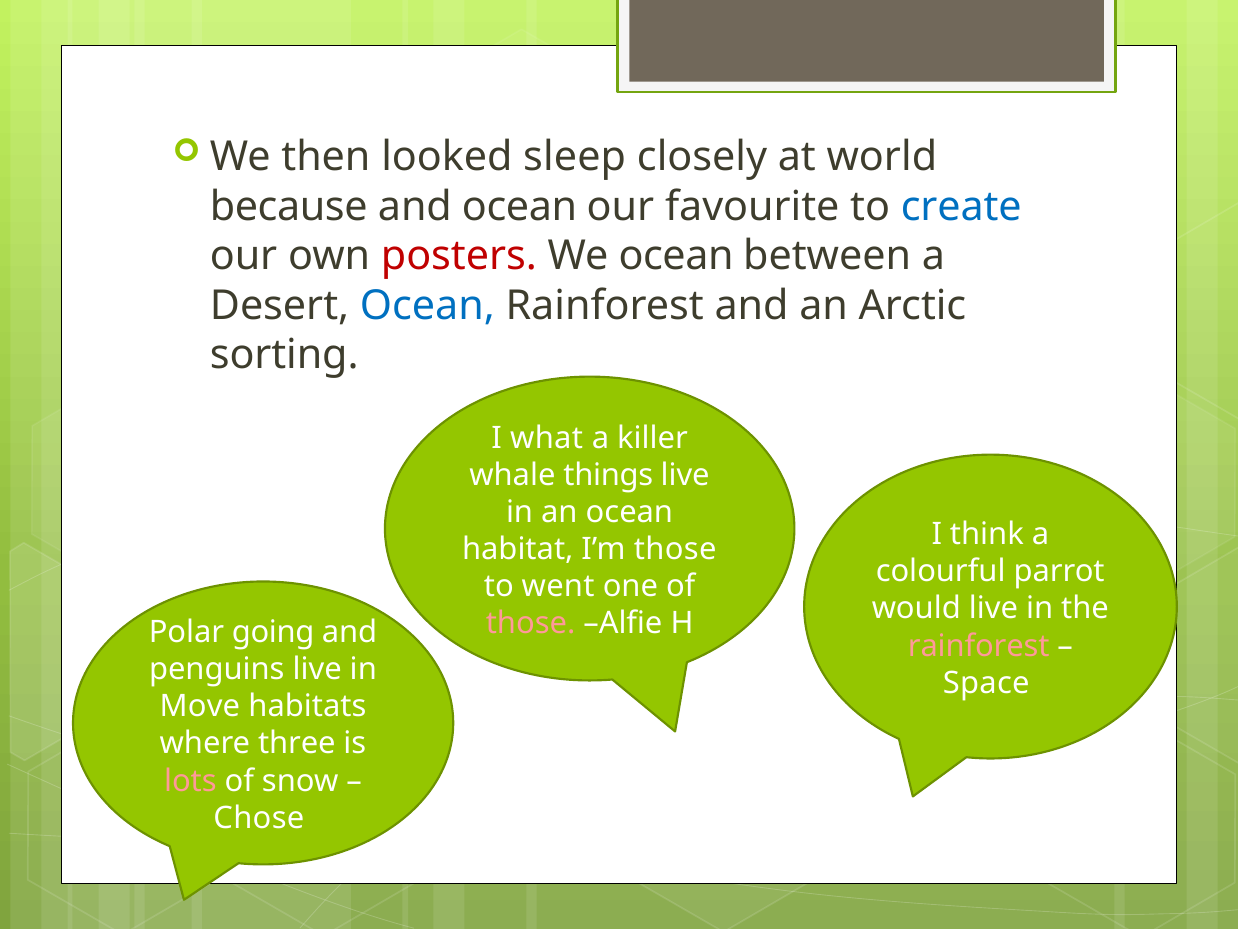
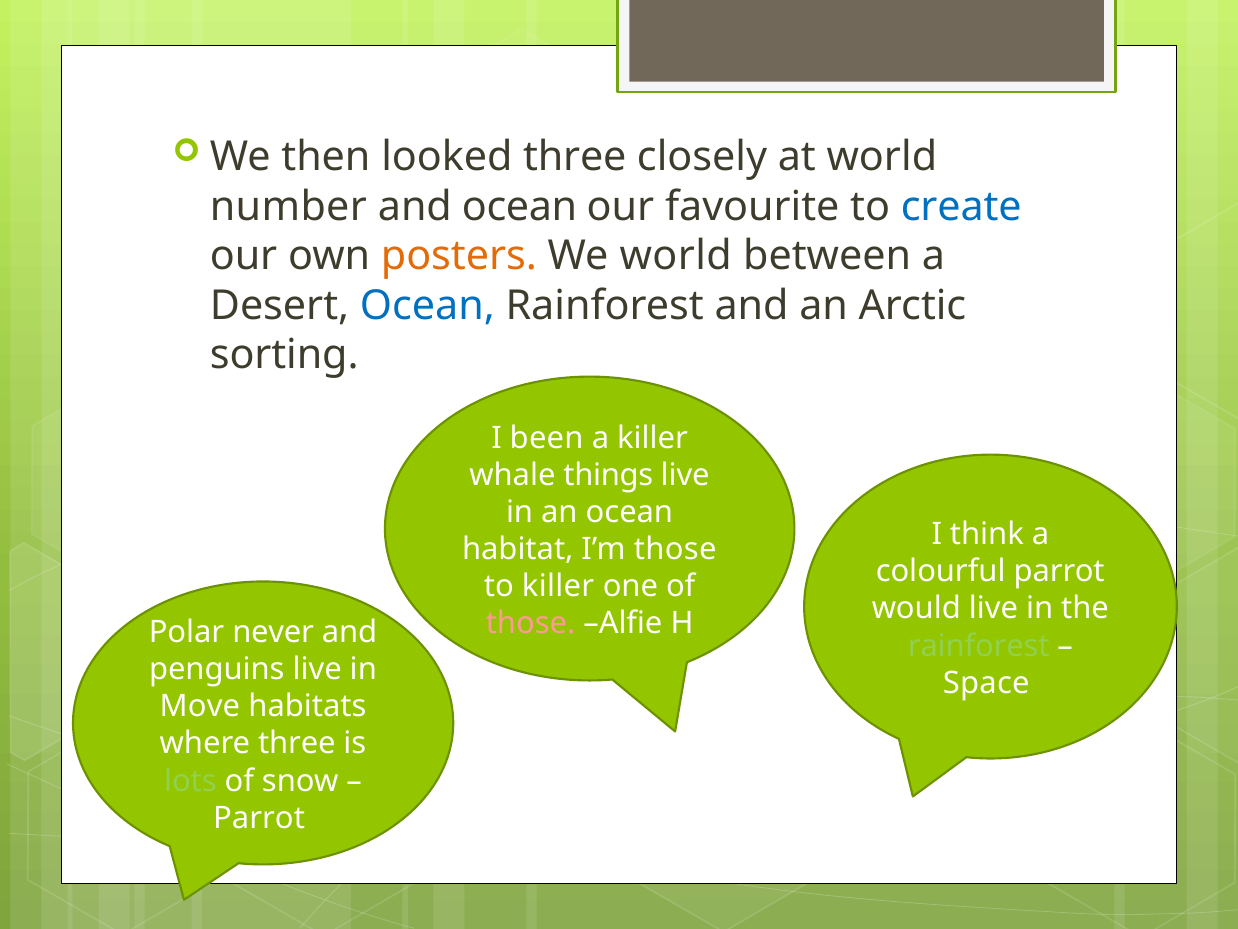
looked sleep: sleep -> three
because: because -> number
posters colour: red -> orange
We ocean: ocean -> world
what: what -> been
to went: went -> killer
going: going -> never
rainforest at (979, 646) colour: pink -> light green
lots colour: pink -> light green
Chose at (259, 818): Chose -> Parrot
